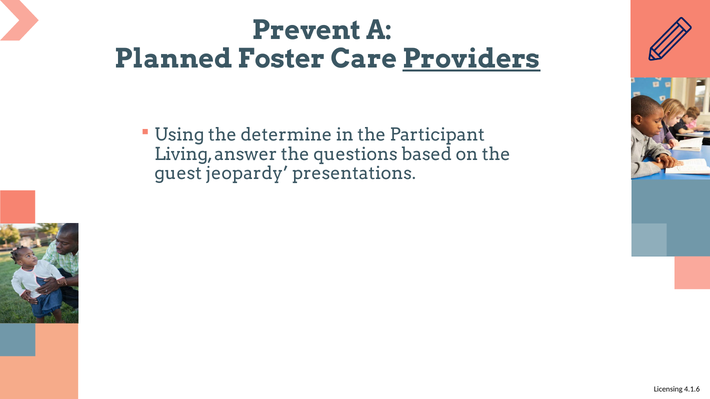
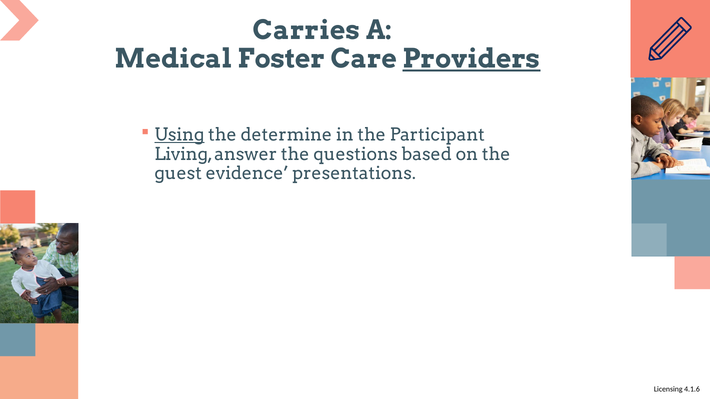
Prevent: Prevent -> Carries
Planned: Planned -> Medical
Using underline: none -> present
jeopardy: jeopardy -> evidence
